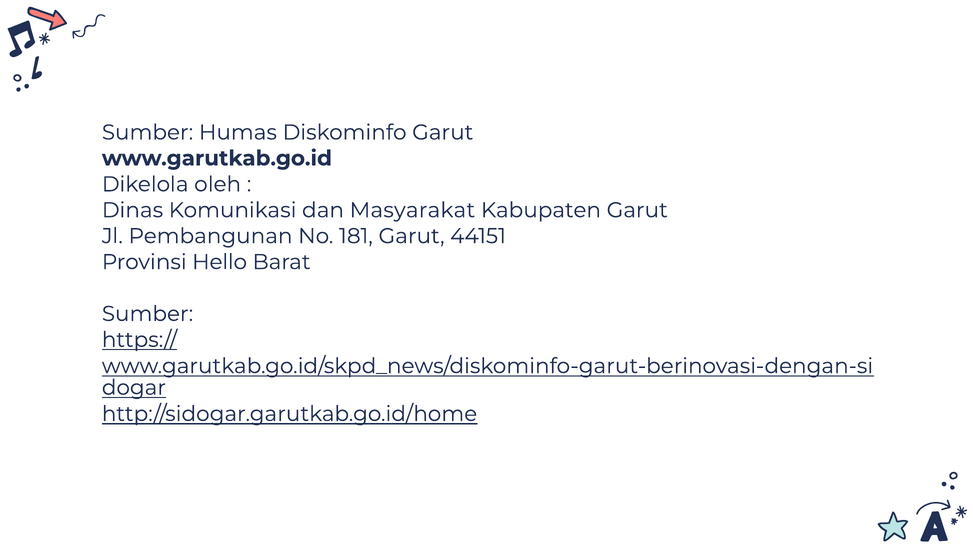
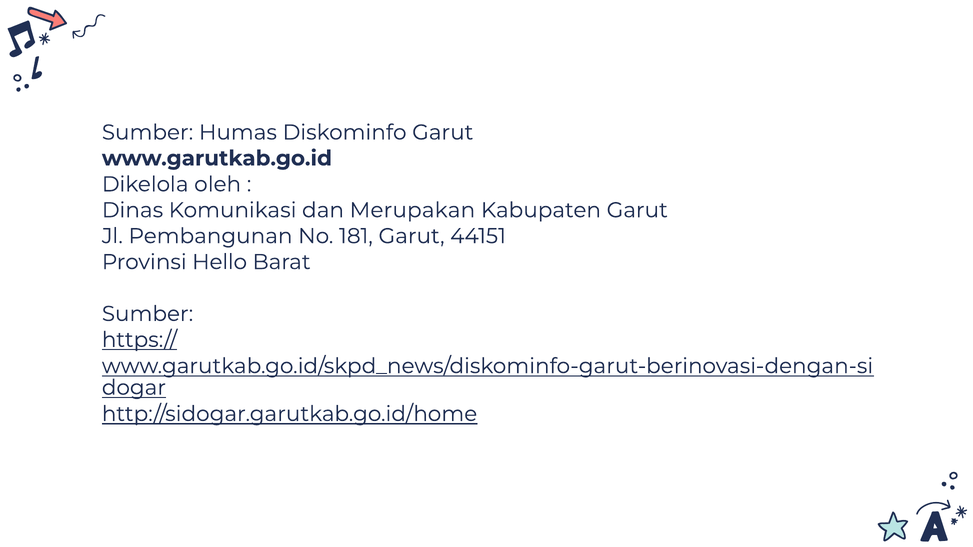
Masyarakat: Masyarakat -> Merupakan
